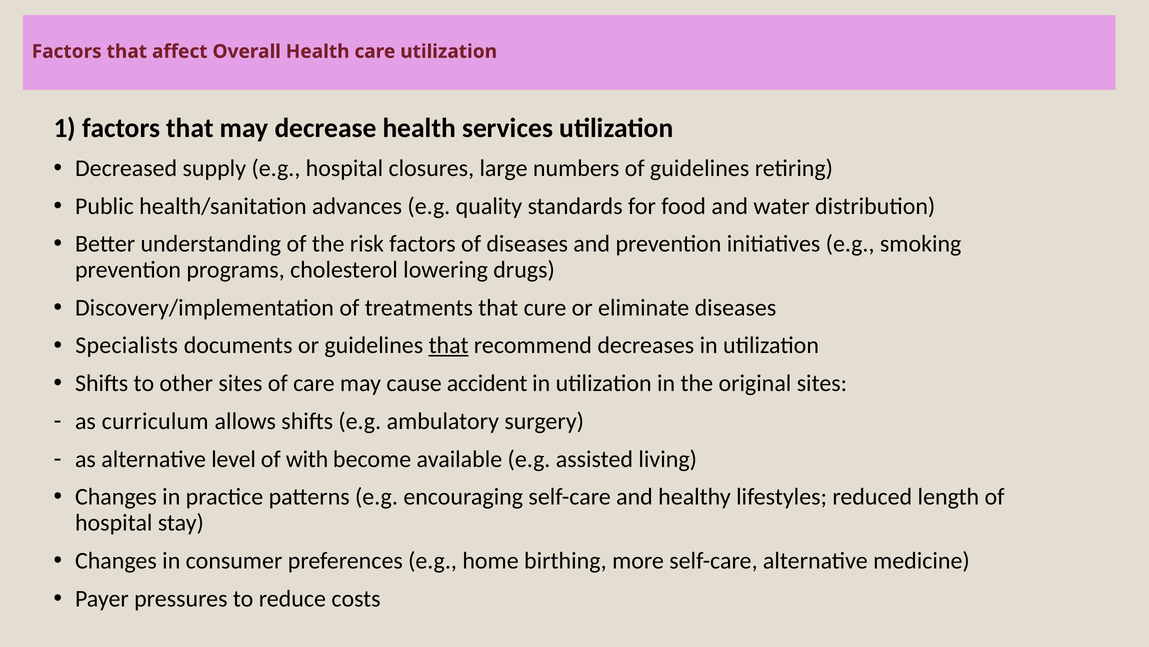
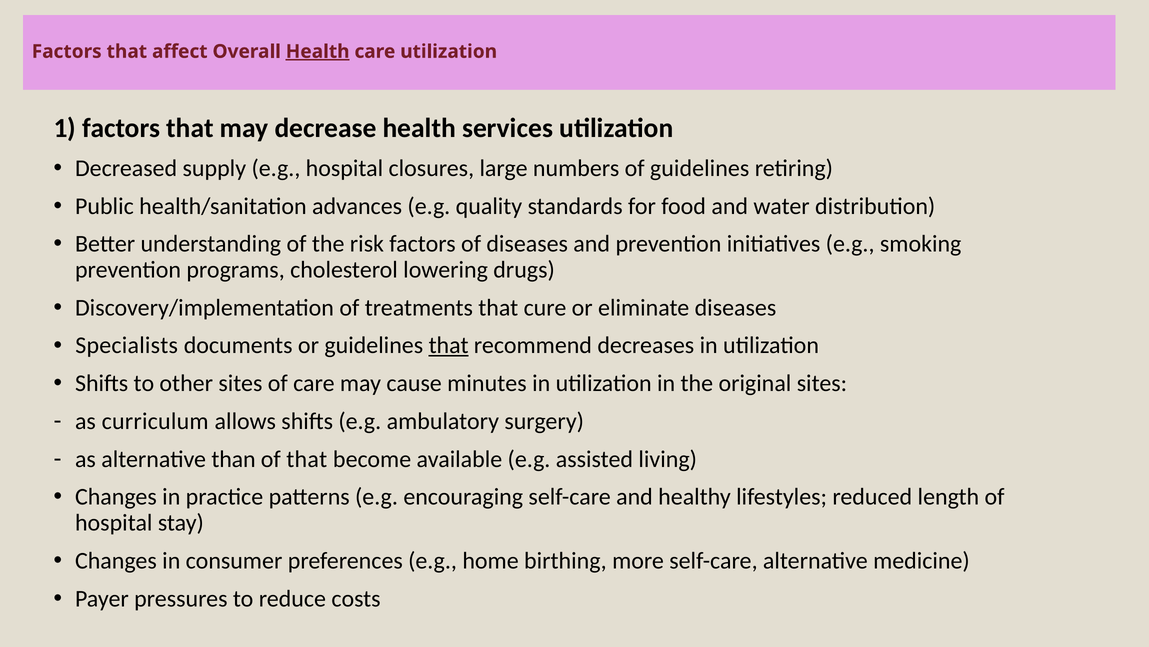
Health at (318, 51) underline: none -> present
accident: accident -> minutes
level: level -> than
of with: with -> that
